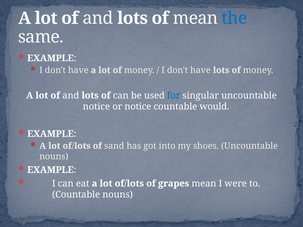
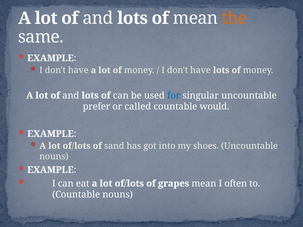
the colour: blue -> orange
notice at (96, 107): notice -> prefer
or notice: notice -> called
were: were -> often
